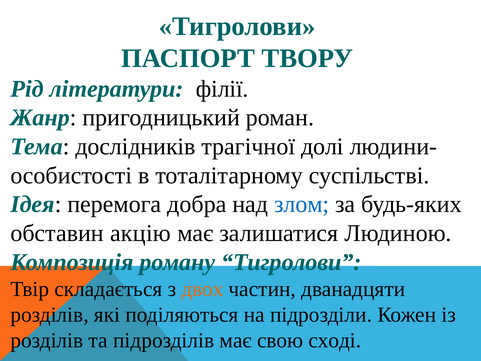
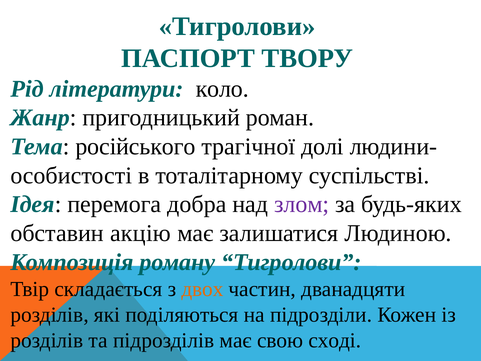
філії: філії -> коло
дослідників: дослідників -> російського
злом colour: blue -> purple
